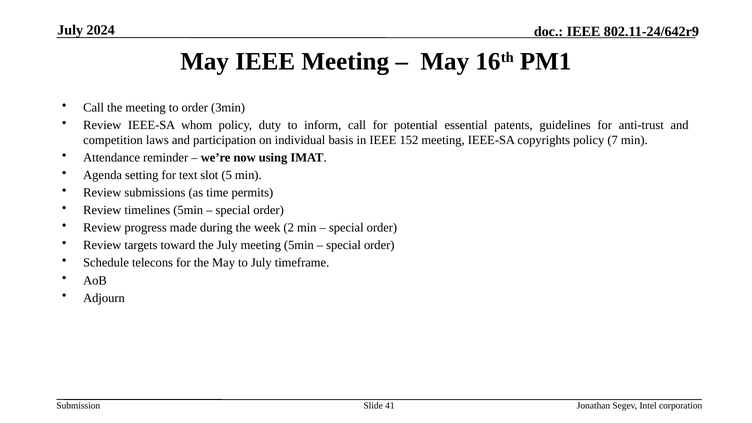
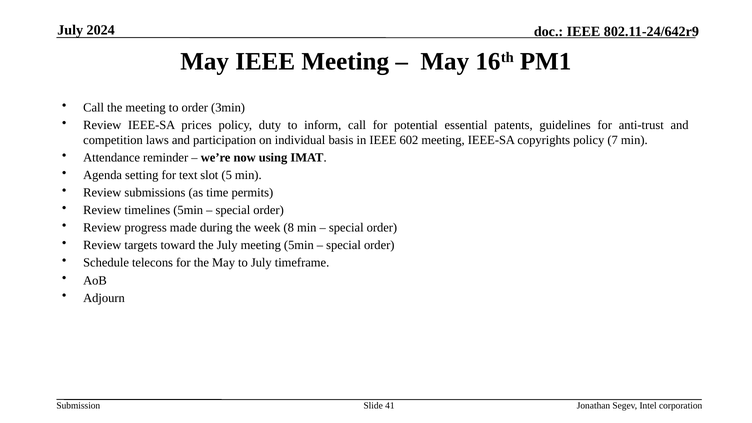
whom: whom -> prices
152: 152 -> 602
2: 2 -> 8
